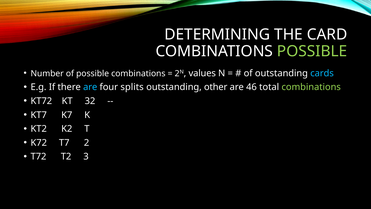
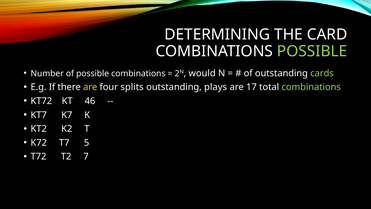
values: values -> would
cards colour: light blue -> light green
are at (90, 87) colour: light blue -> yellow
other: other -> plays
46: 46 -> 17
32: 32 -> 46
T7 2: 2 -> 5
3: 3 -> 7
